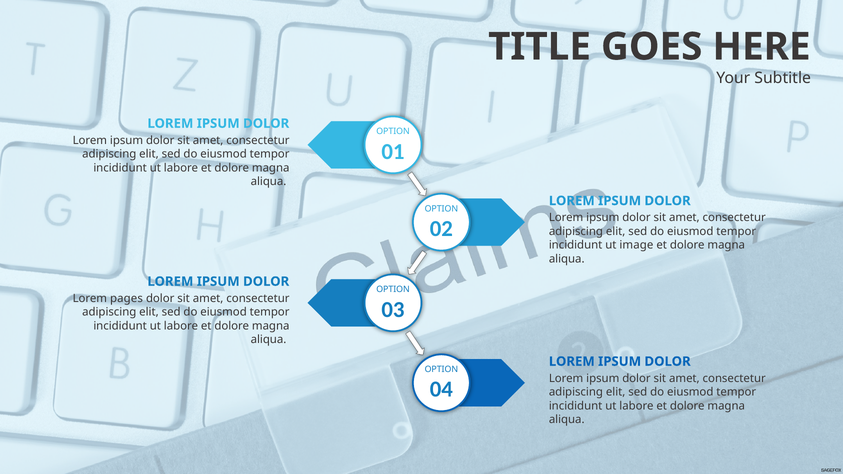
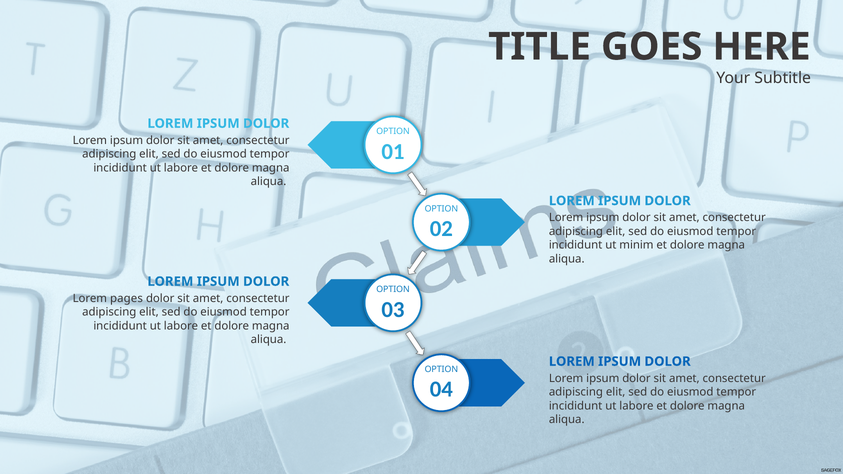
image: image -> minim
